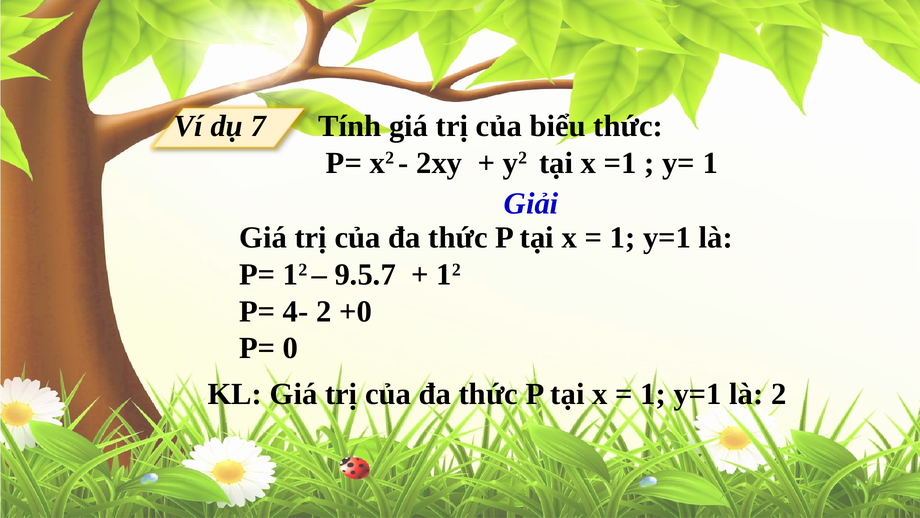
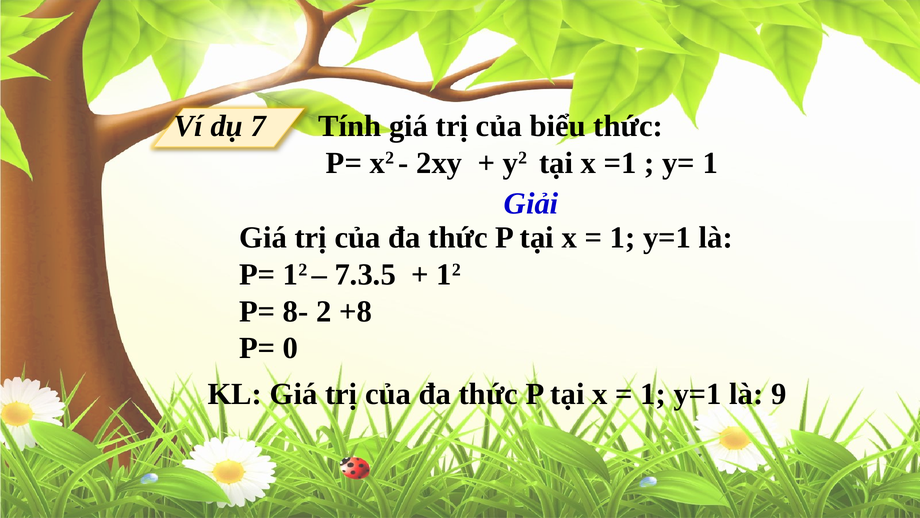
9.5.7: 9.5.7 -> 7.3.5
4-: 4- -> 8-
+0: +0 -> +8
là 2: 2 -> 9
